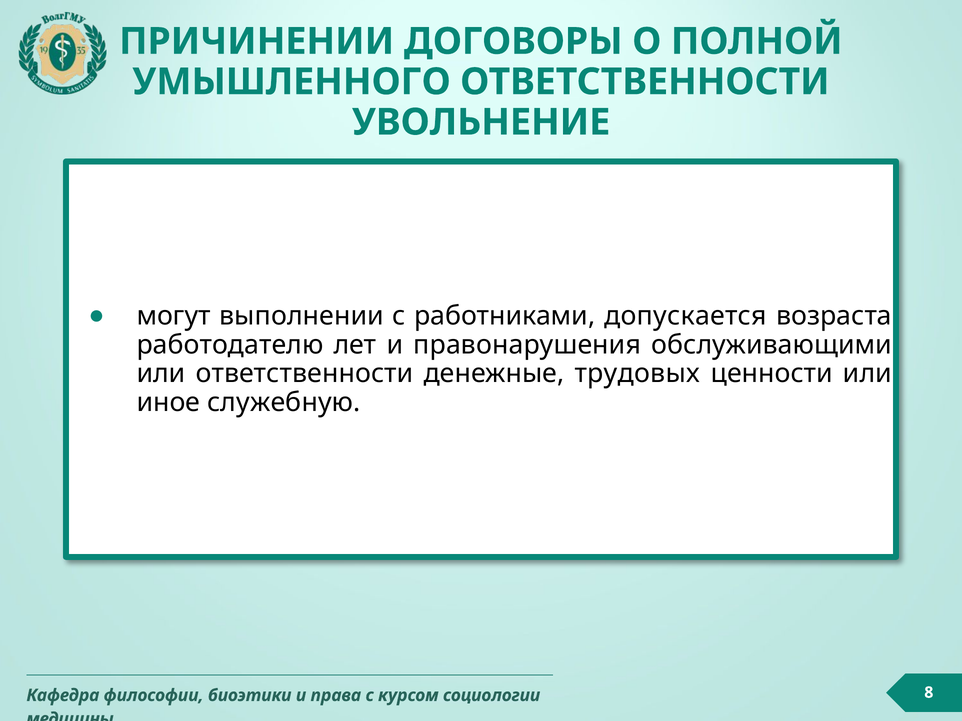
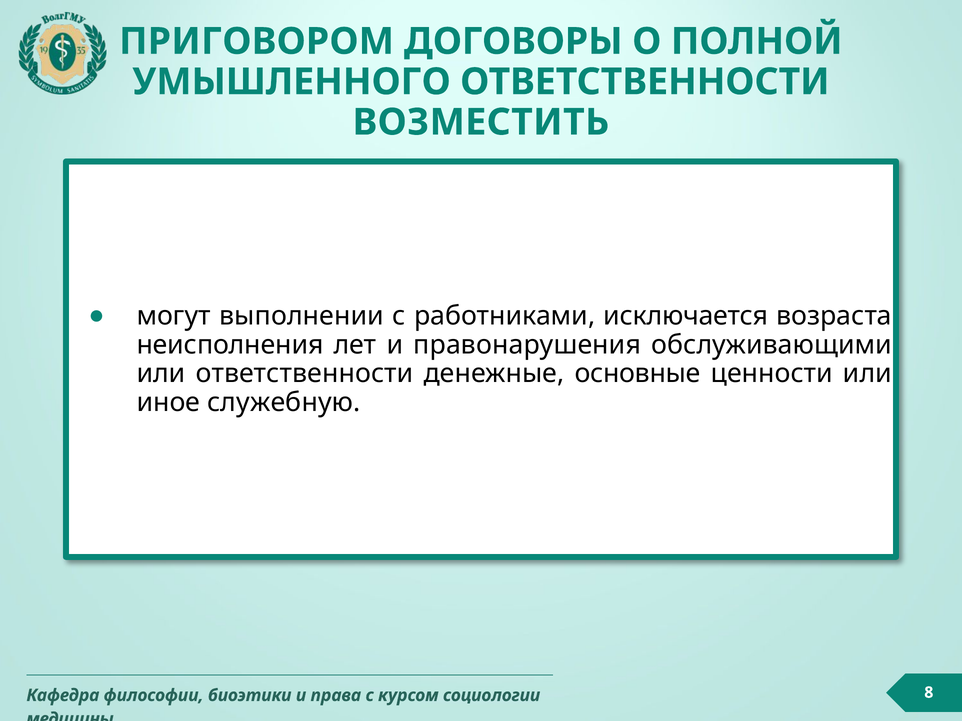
ПРИЧИНЕНИИ: ПРИЧИНЕНИИ -> ПРИГОВОРОМ
УВОЛЬНЕНИЕ: УВОЛЬНЕНИЕ -> ВОЗМЕСТИТЬ
допускается: допускается -> исключается
работодателю: работодателю -> неисполнения
трудовых: трудовых -> основные
